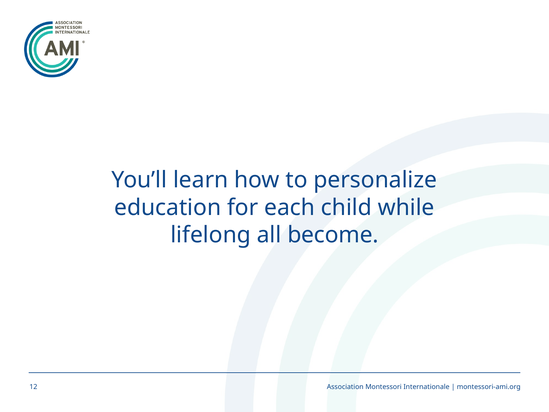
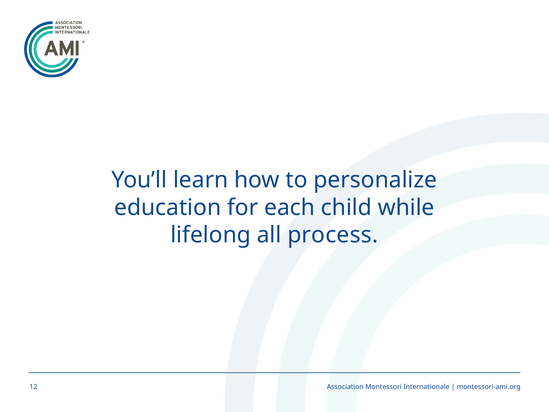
become: become -> process
